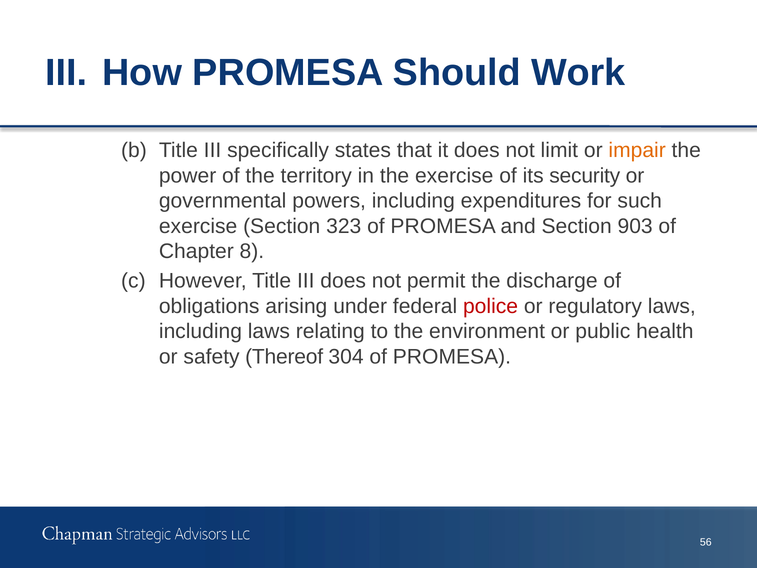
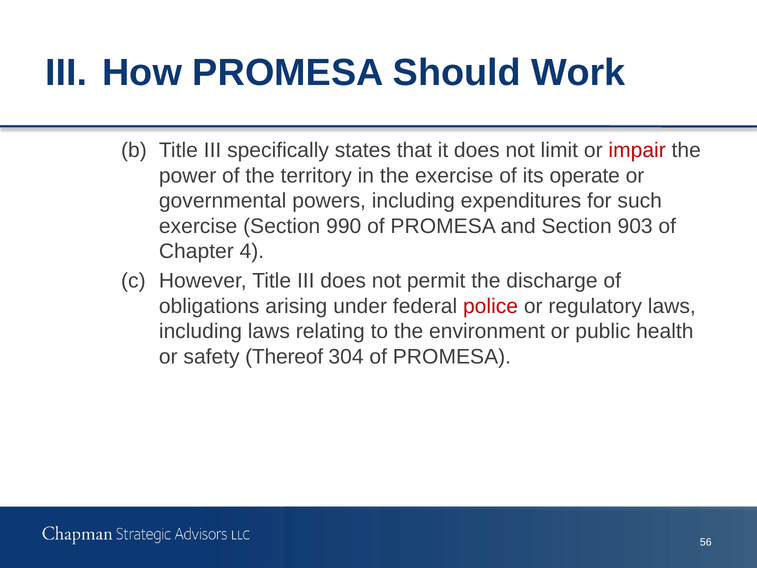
impair colour: orange -> red
security: security -> operate
323: 323 -> 990
8: 8 -> 4
